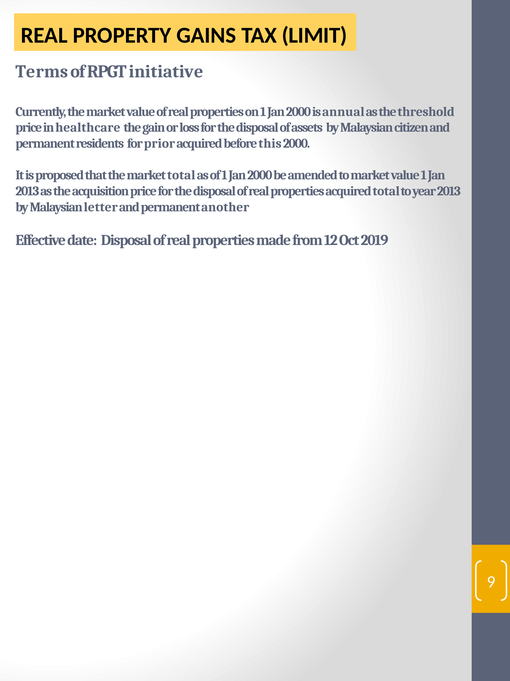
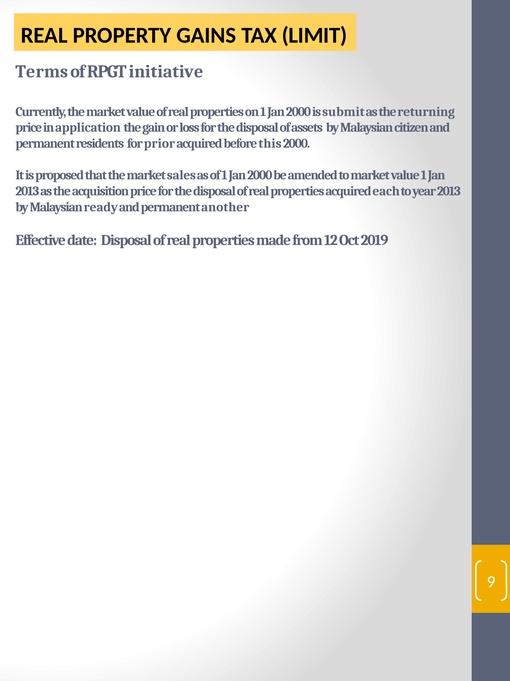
annual: annual -> submit
threshold: threshold -> returning
healthcare: healthcare -> application
market total: total -> sales
acquired total: total -> each
letter: letter -> ready
